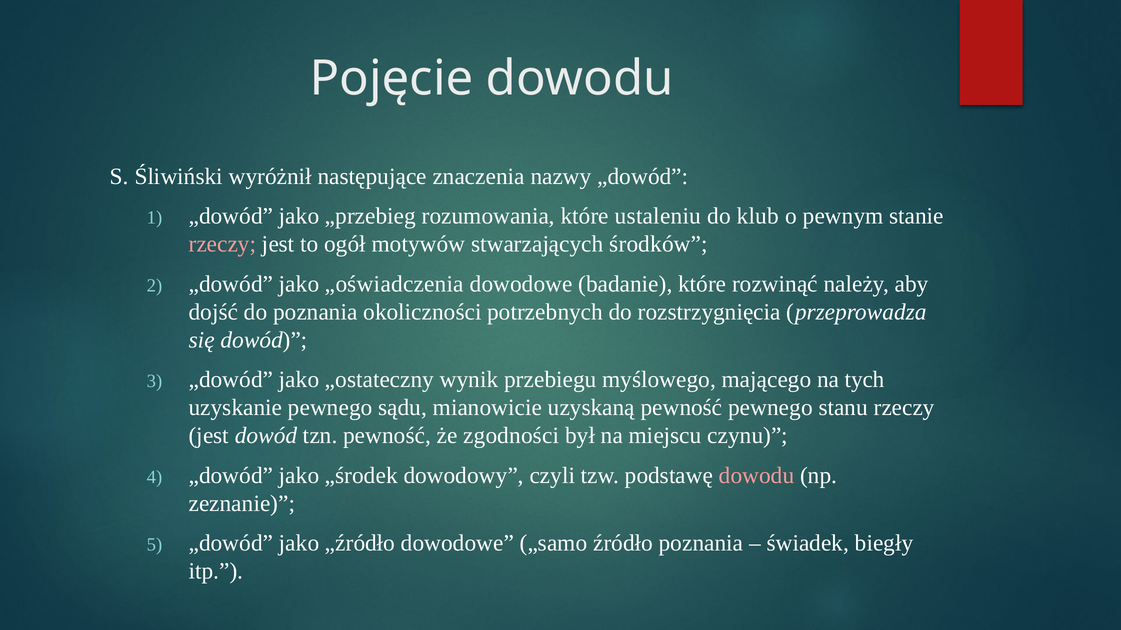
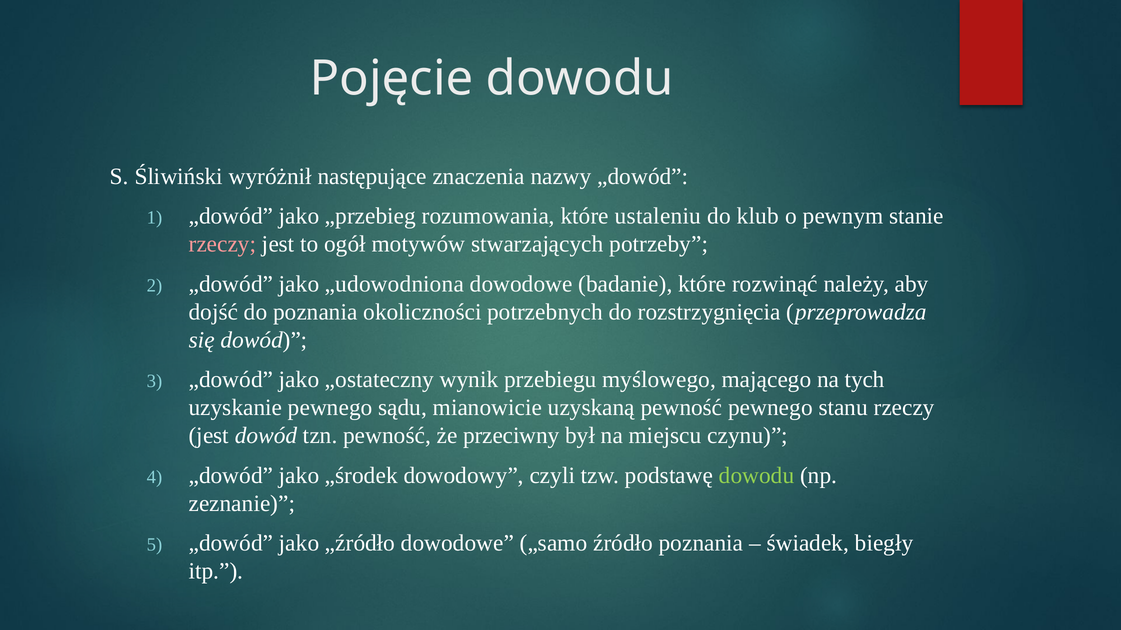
środków: środków -> potrzeby
„oświadczenia: „oświadczenia -> „udowodniona
zgodności: zgodności -> przeciwny
dowodu at (757, 476) colour: pink -> light green
